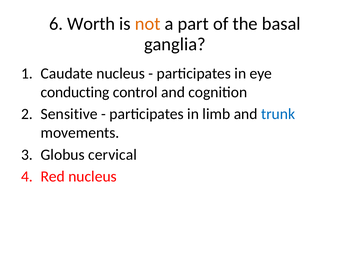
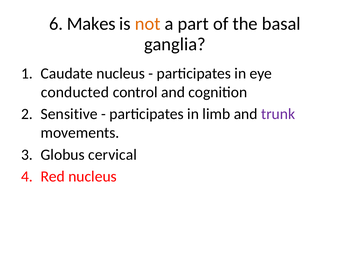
Worth: Worth -> Makes
conducting: conducting -> conducted
trunk colour: blue -> purple
